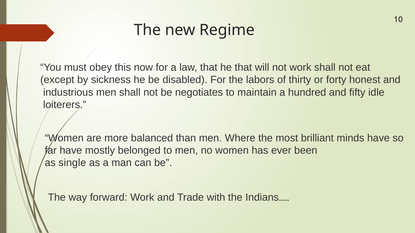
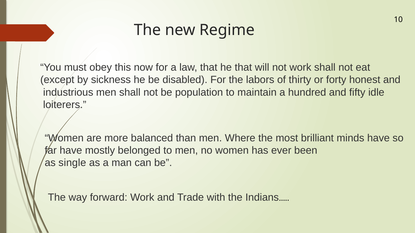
negotiates: negotiates -> population
